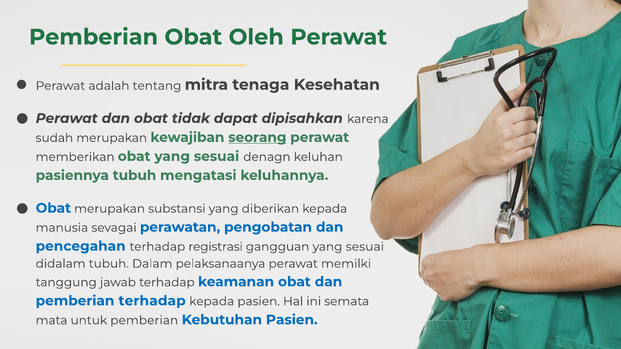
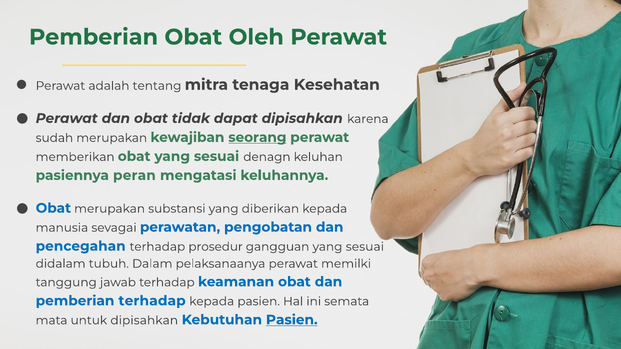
pasiennya tubuh: tubuh -> peran
registrasi: registrasi -> prosedur
untuk pemberian: pemberian -> dipisahkan
Pasien at (292, 320) underline: none -> present
